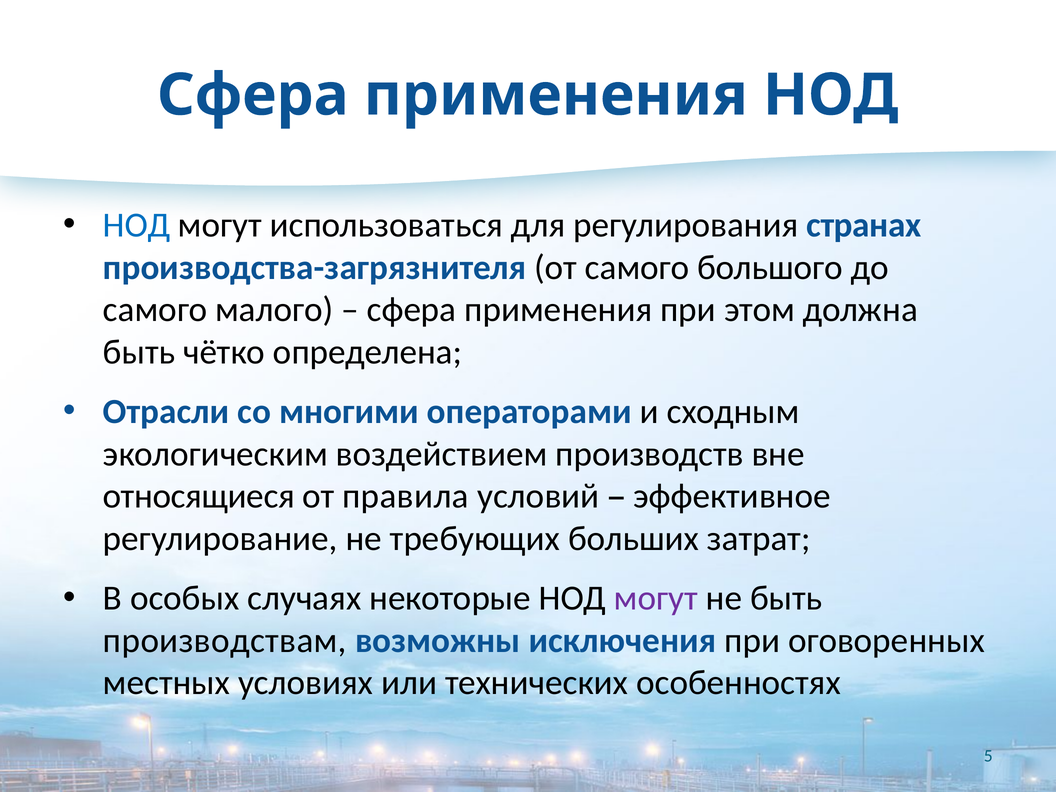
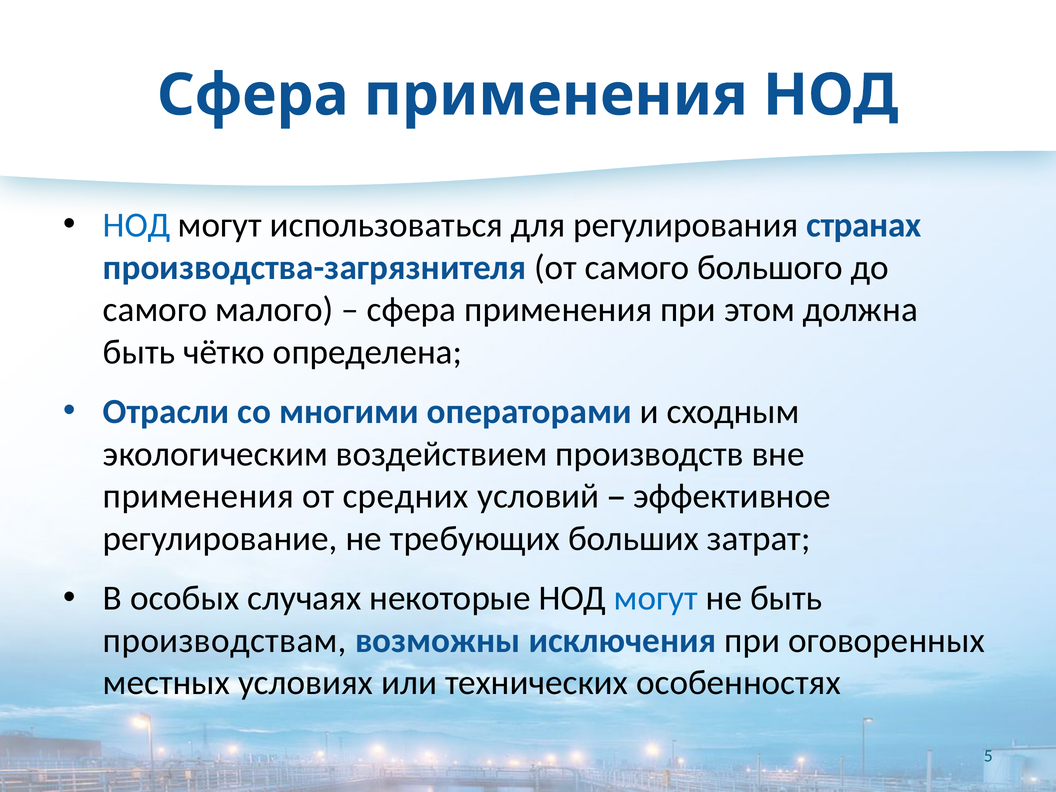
относящиеся at (199, 496): относящиеся -> применения
правила: правила -> средних
могут at (656, 598) colour: purple -> blue
